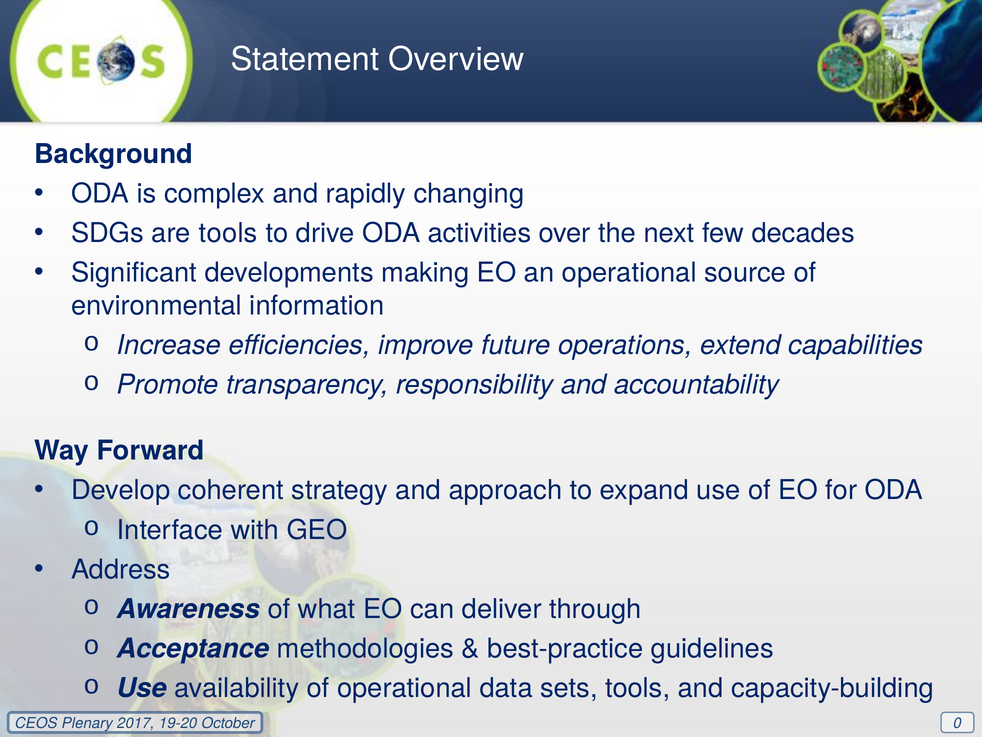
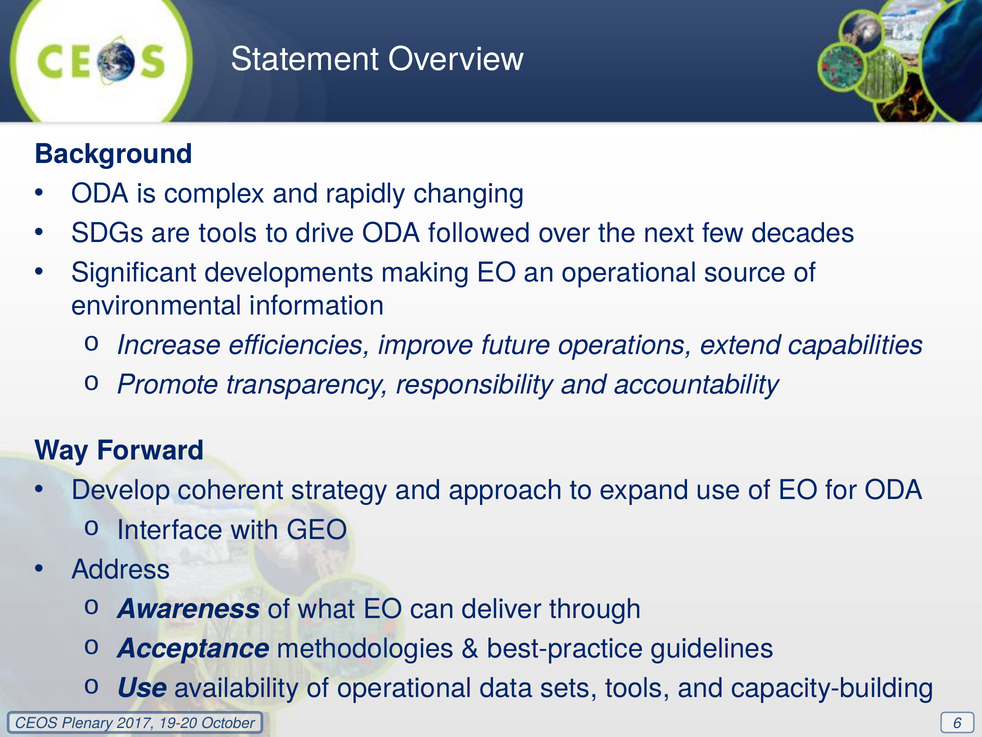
activities: activities -> followed
0: 0 -> 6
